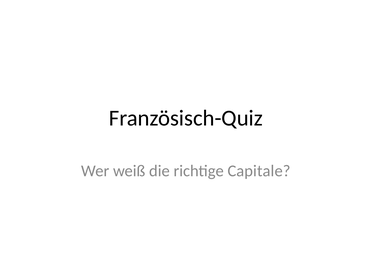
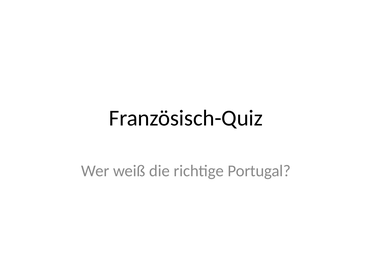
Capitale: Capitale -> Portugal
